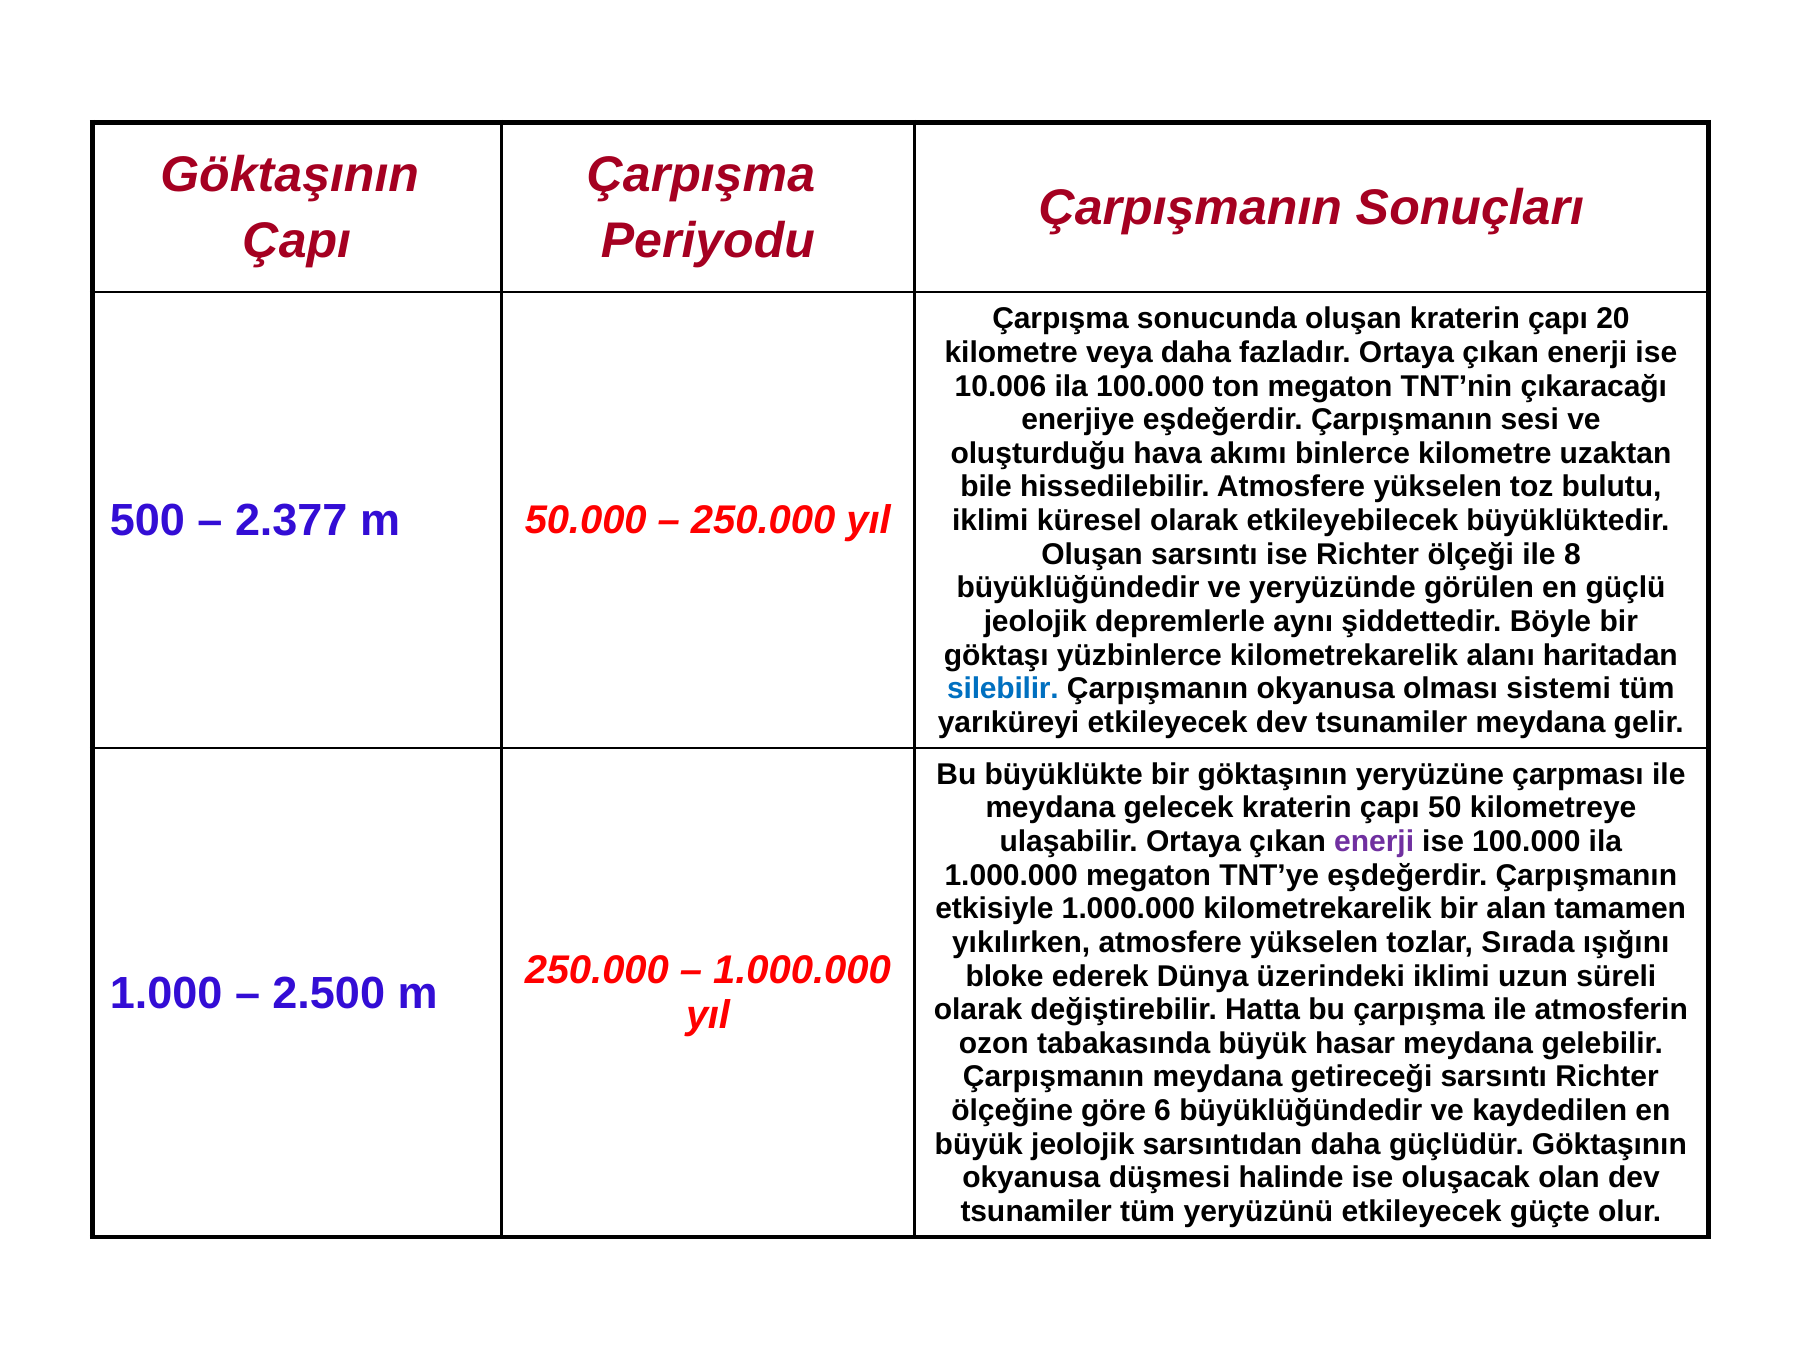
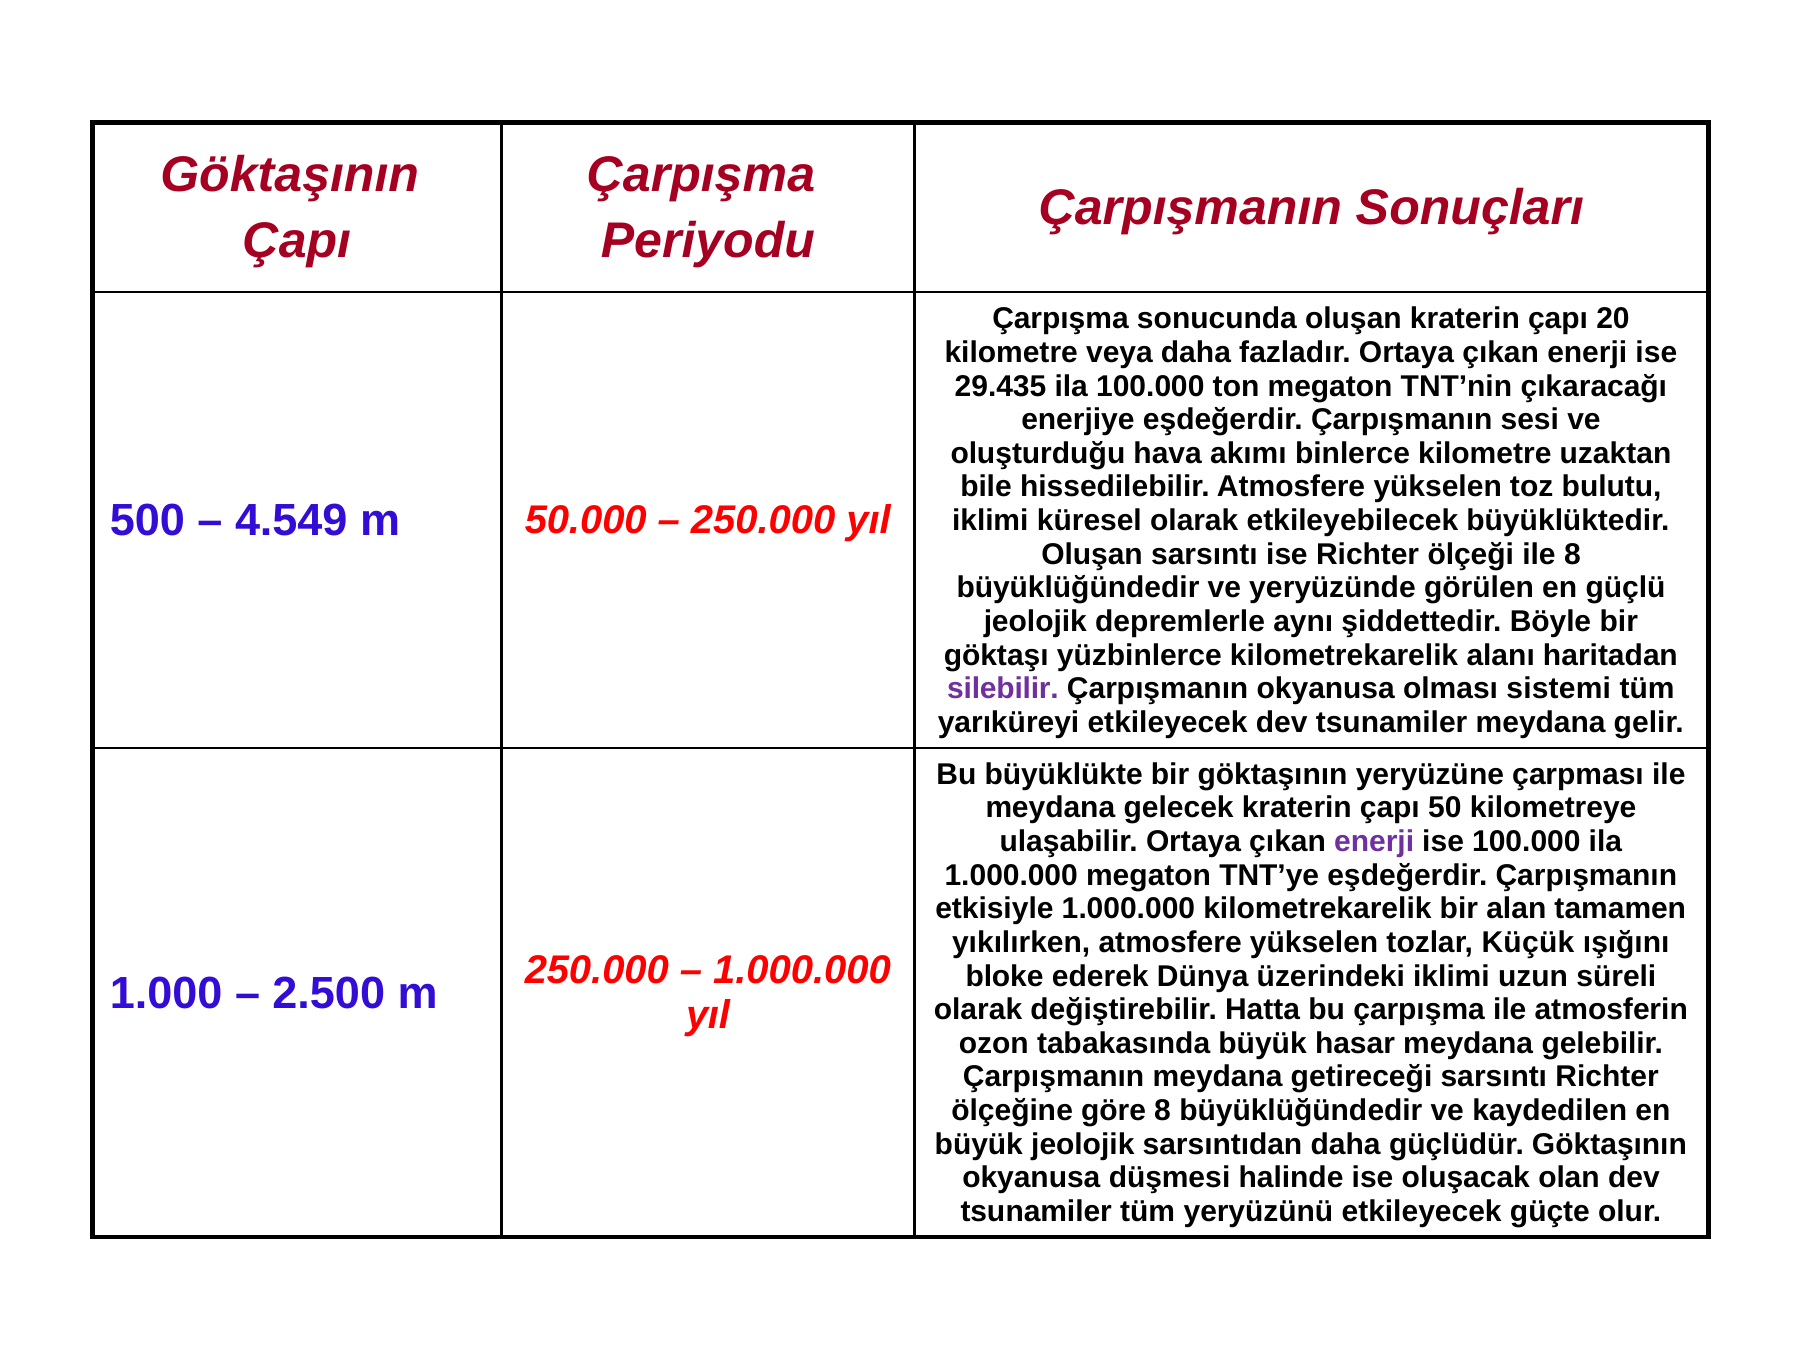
10.006: 10.006 -> 29.435
2.377: 2.377 -> 4.549
silebilir colour: blue -> purple
Sırada: Sırada -> Küçük
göre 6: 6 -> 8
